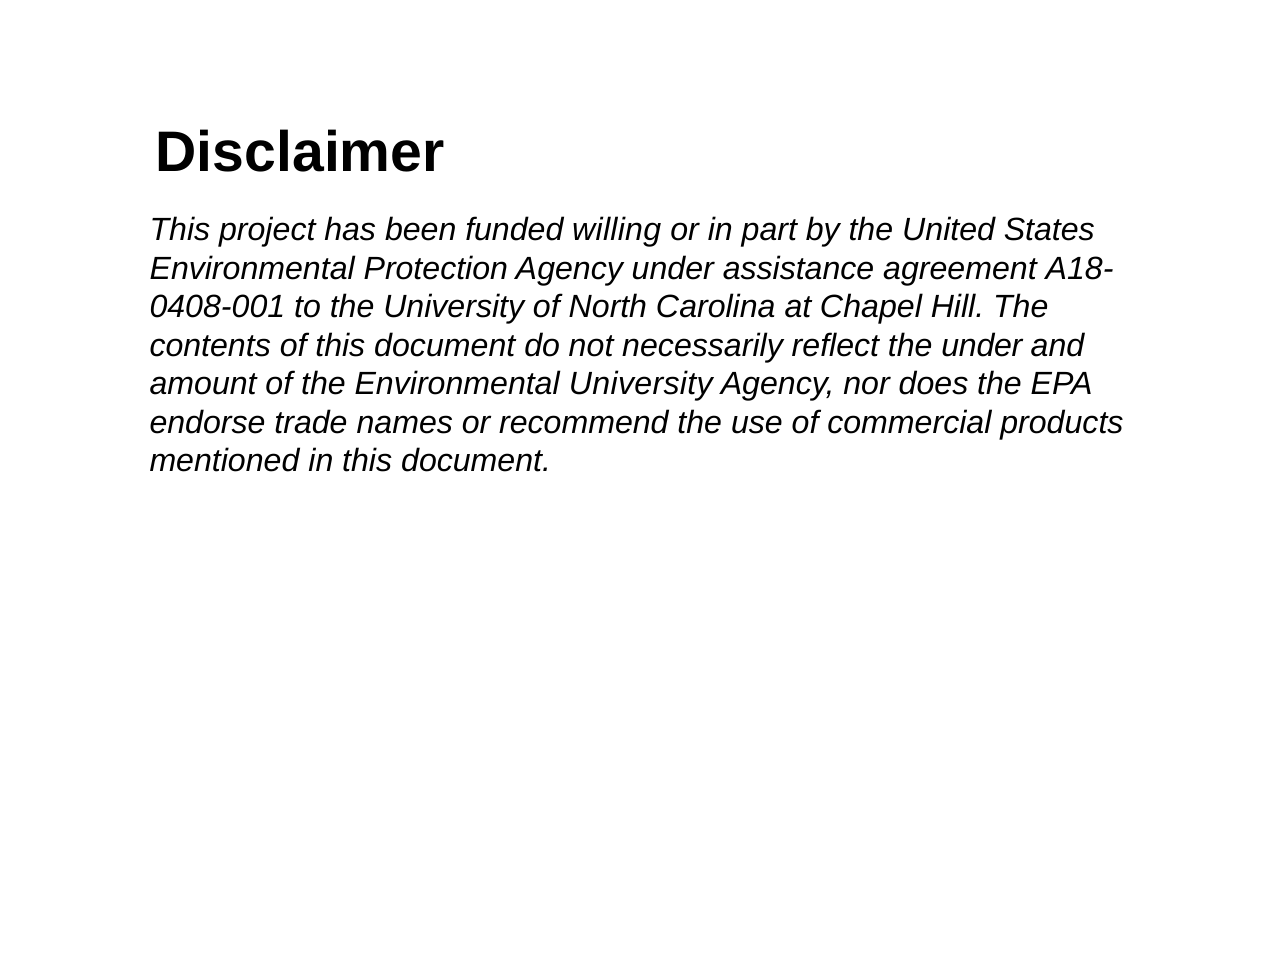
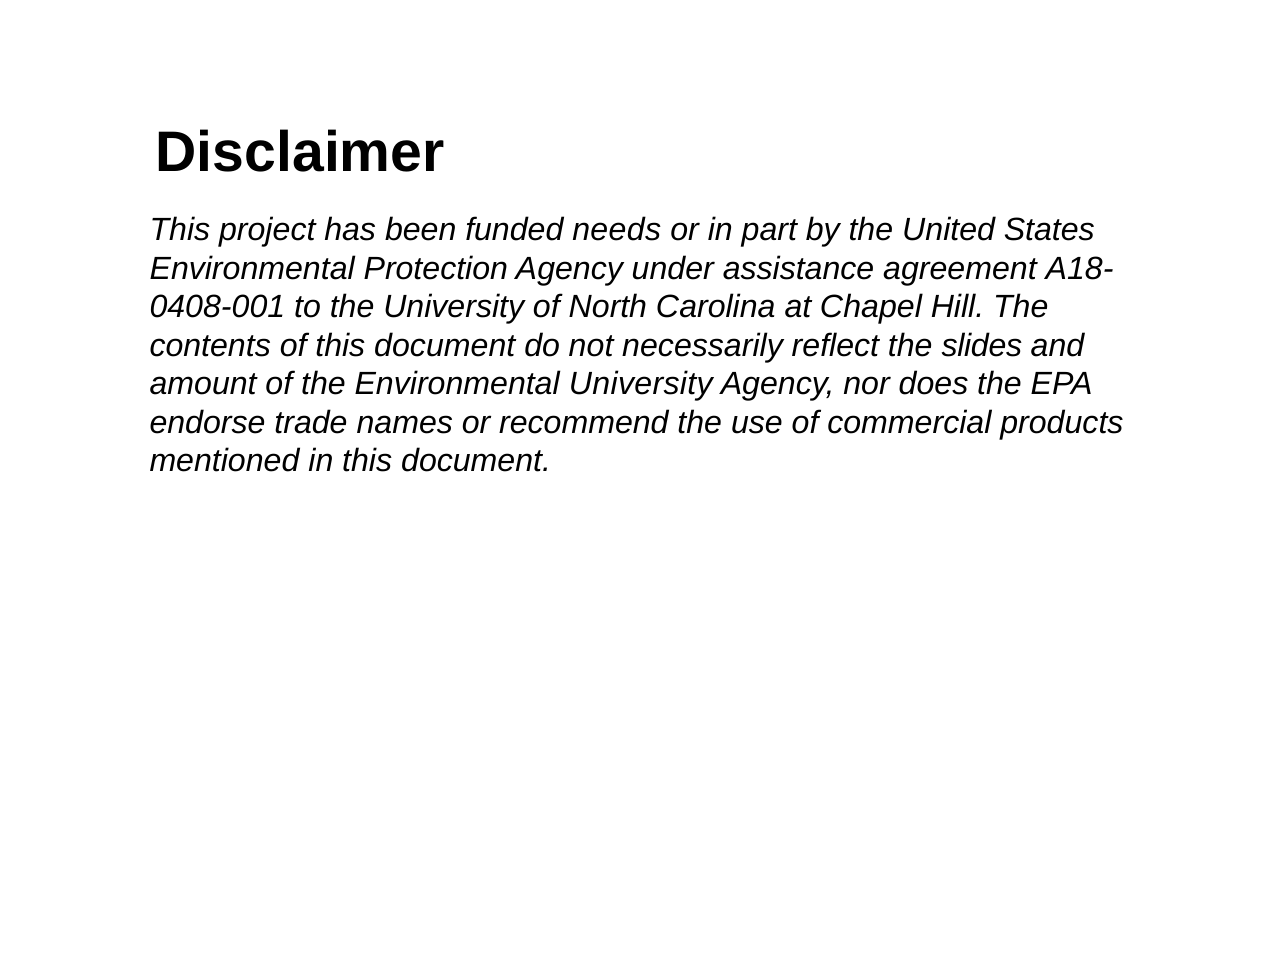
willing: willing -> needs
the under: under -> slides
